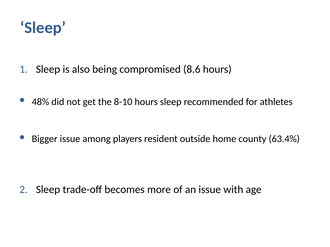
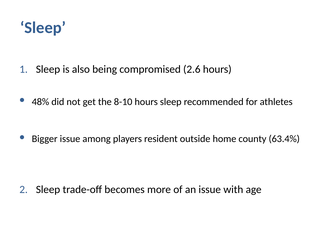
8.6: 8.6 -> 2.6
